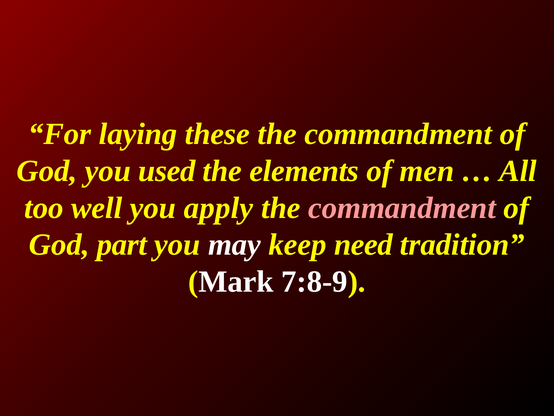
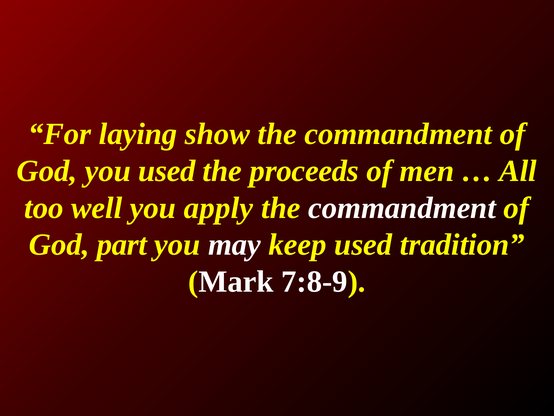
these: these -> show
elements: elements -> proceeds
commandment at (402, 208) colour: pink -> white
keep need: need -> used
